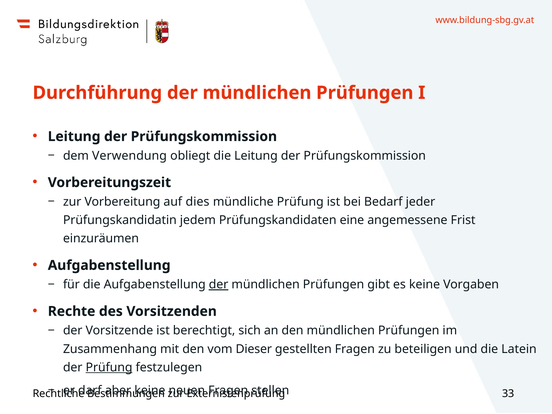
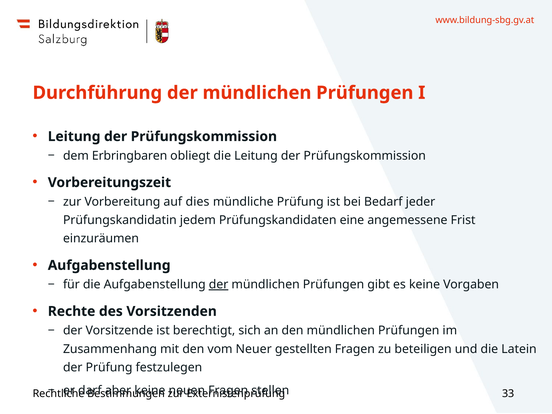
Verwendung: Verwendung -> Erbringbaren
Dieser: Dieser -> Neuer
Prüfung at (109, 367) underline: present -> none
